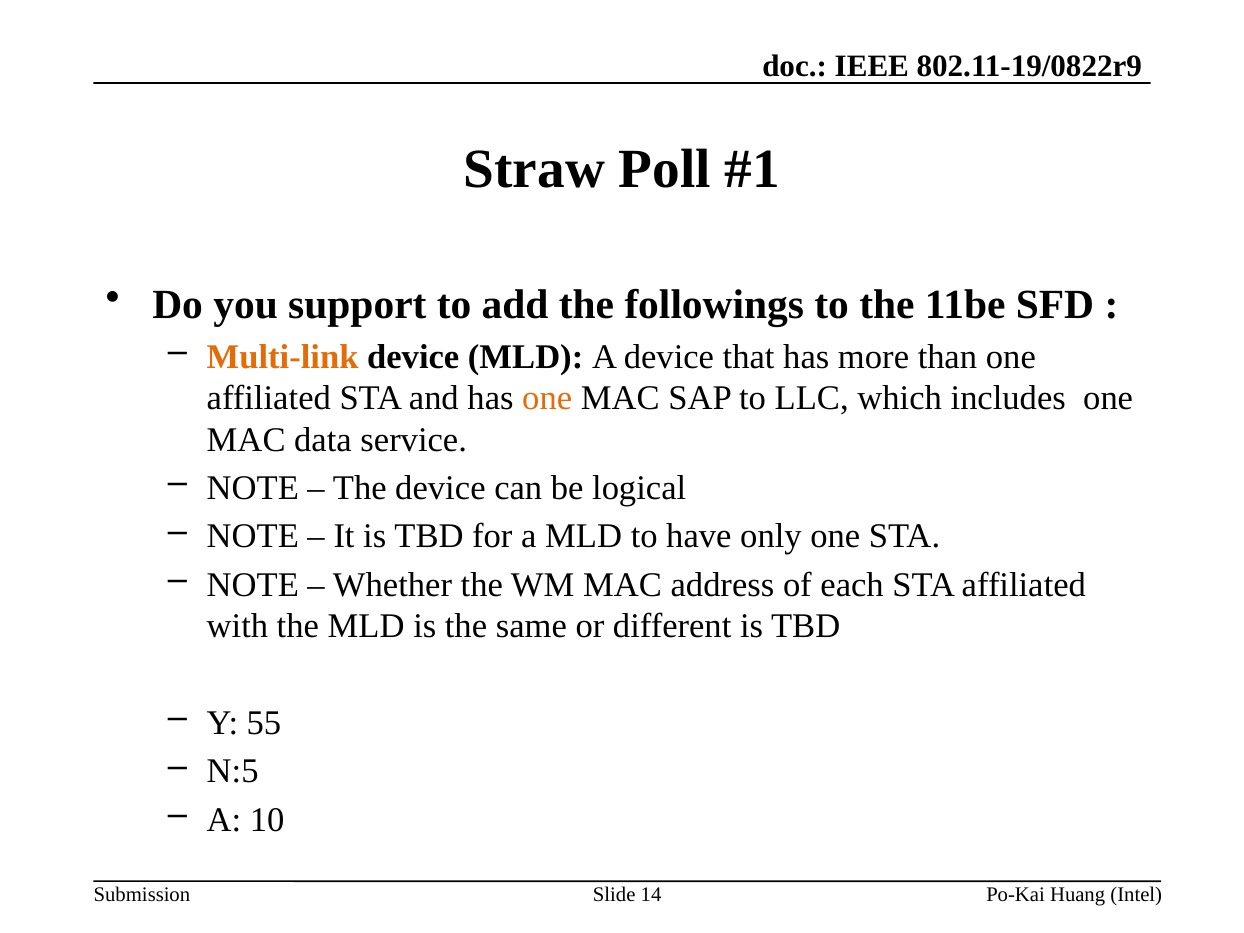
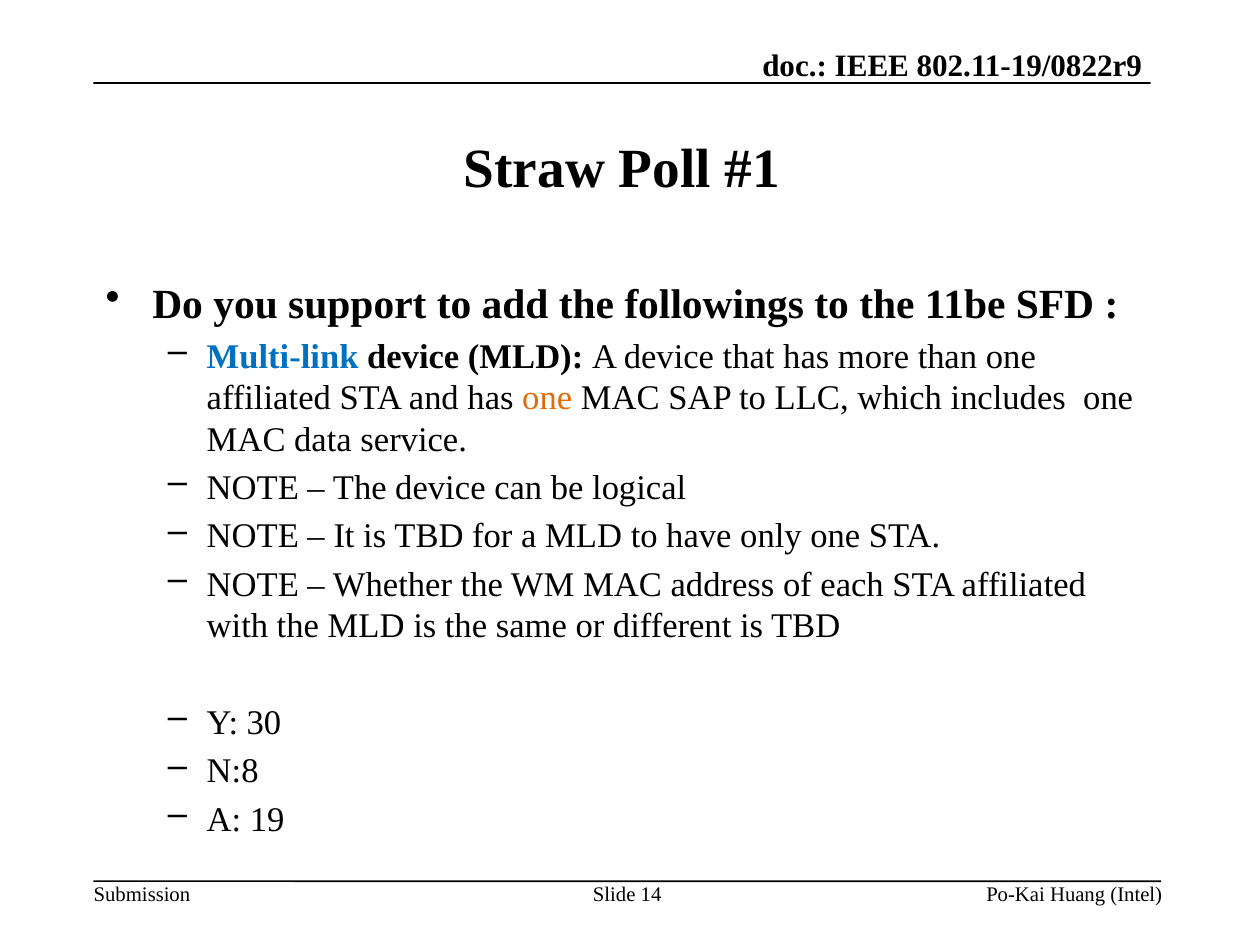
Multi-link colour: orange -> blue
55: 55 -> 30
N:5: N:5 -> N:8
10: 10 -> 19
